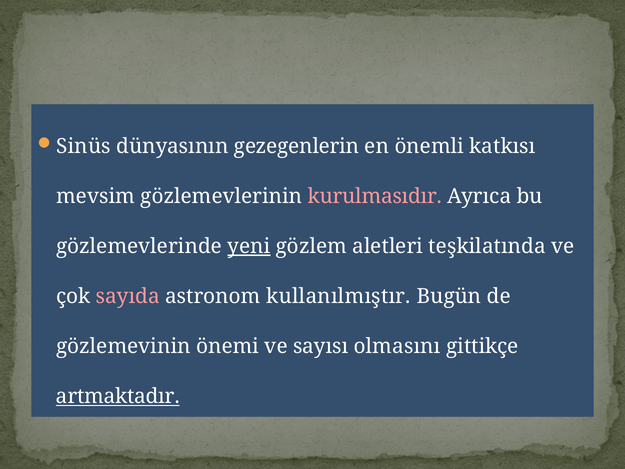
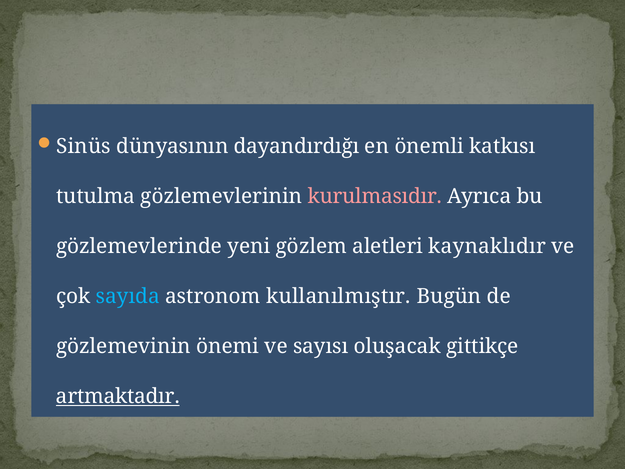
gezegenlerin: gezegenlerin -> dayandırdığı
mevsim: mevsim -> tutulma
yeni underline: present -> none
teşkilatında: teşkilatında -> kaynaklıdır
sayıda colour: pink -> light blue
olmasını: olmasını -> oluşacak
